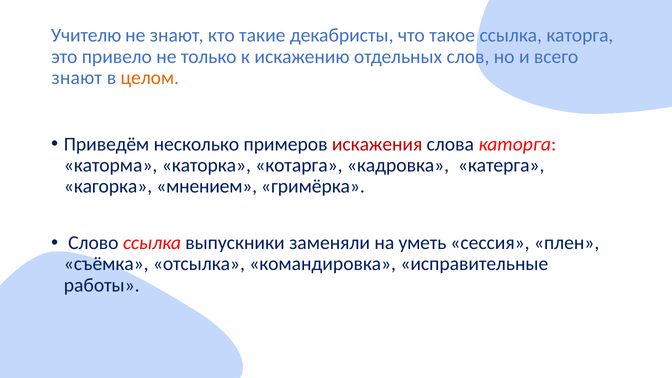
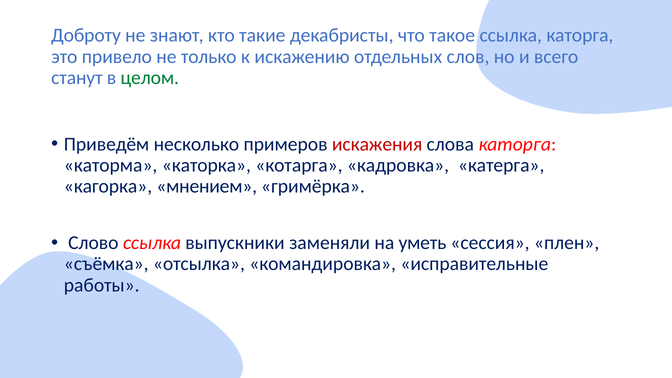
Учителю: Учителю -> Доброту
знают at (77, 78): знают -> станут
целом colour: orange -> green
